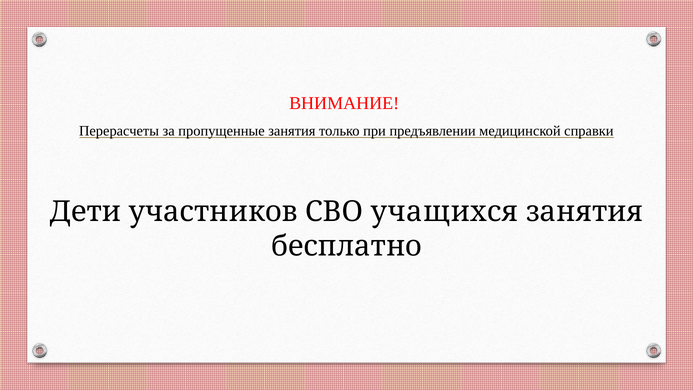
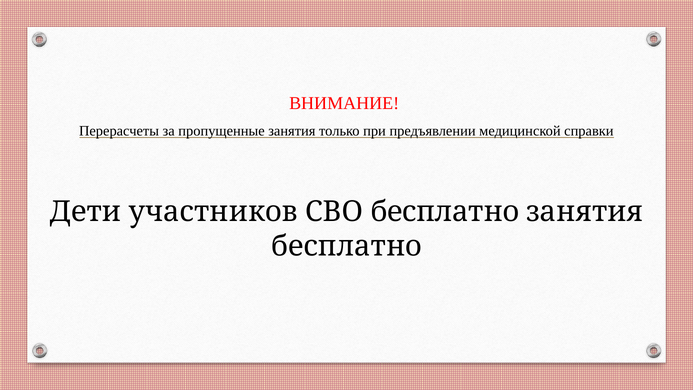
СВО учащихся: учащихся -> бесплатно
